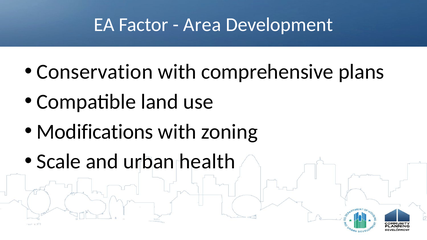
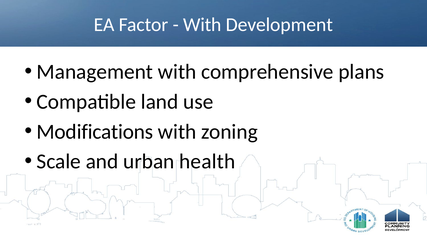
Area at (202, 25): Area -> With
Conservation: Conservation -> Management
